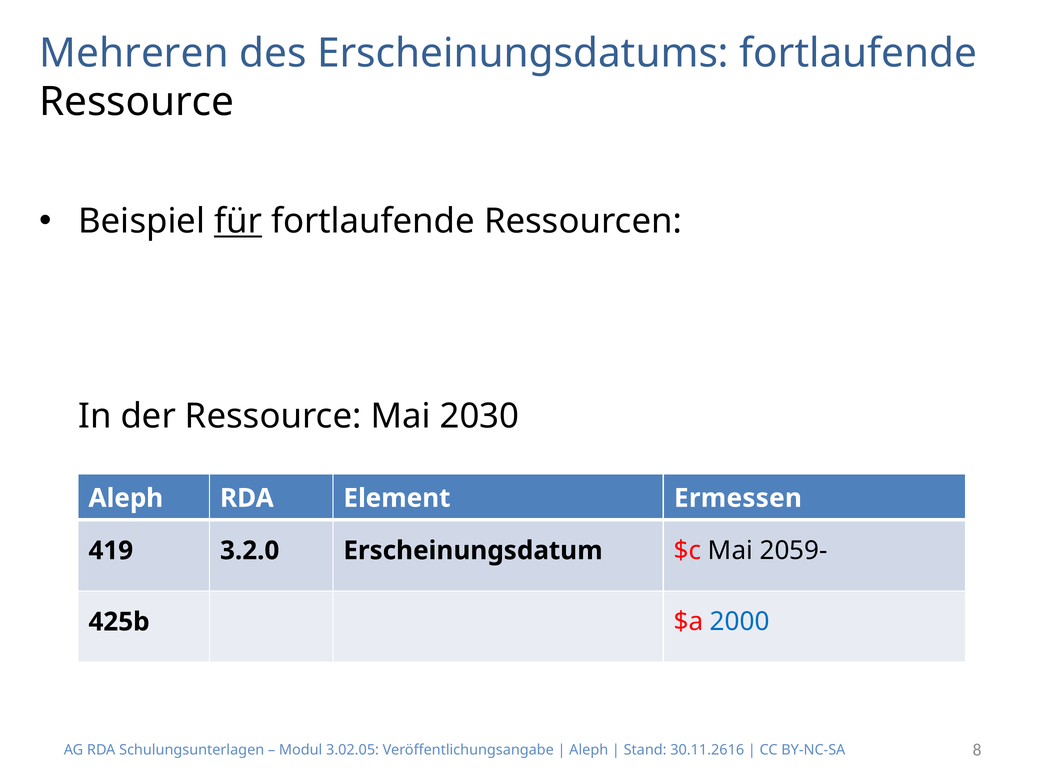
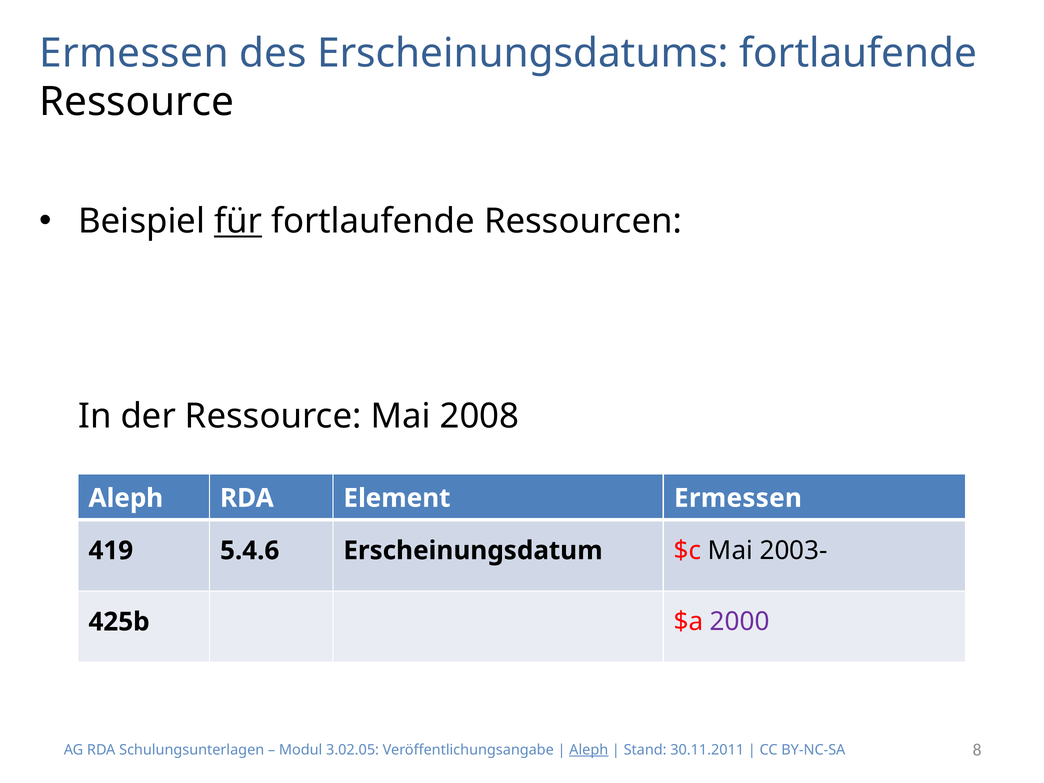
Mehreren at (134, 53): Mehreren -> Ermessen
2030: 2030 -> 2008
3.2.0: 3.2.0 -> 5.4.6
2059-: 2059- -> 2003-
2000 colour: blue -> purple
Aleph at (589, 750) underline: none -> present
30.11.2616: 30.11.2616 -> 30.11.2011
